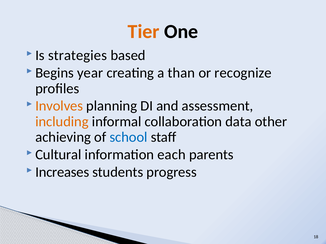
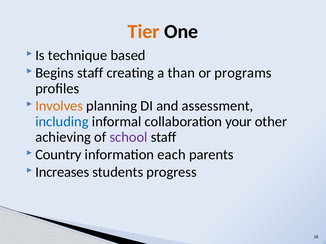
strategies: strategies -> technique
Begins year: year -> staff
recognize: recognize -> programs
including colour: orange -> blue
data: data -> your
school colour: blue -> purple
Cultural: Cultural -> Country
